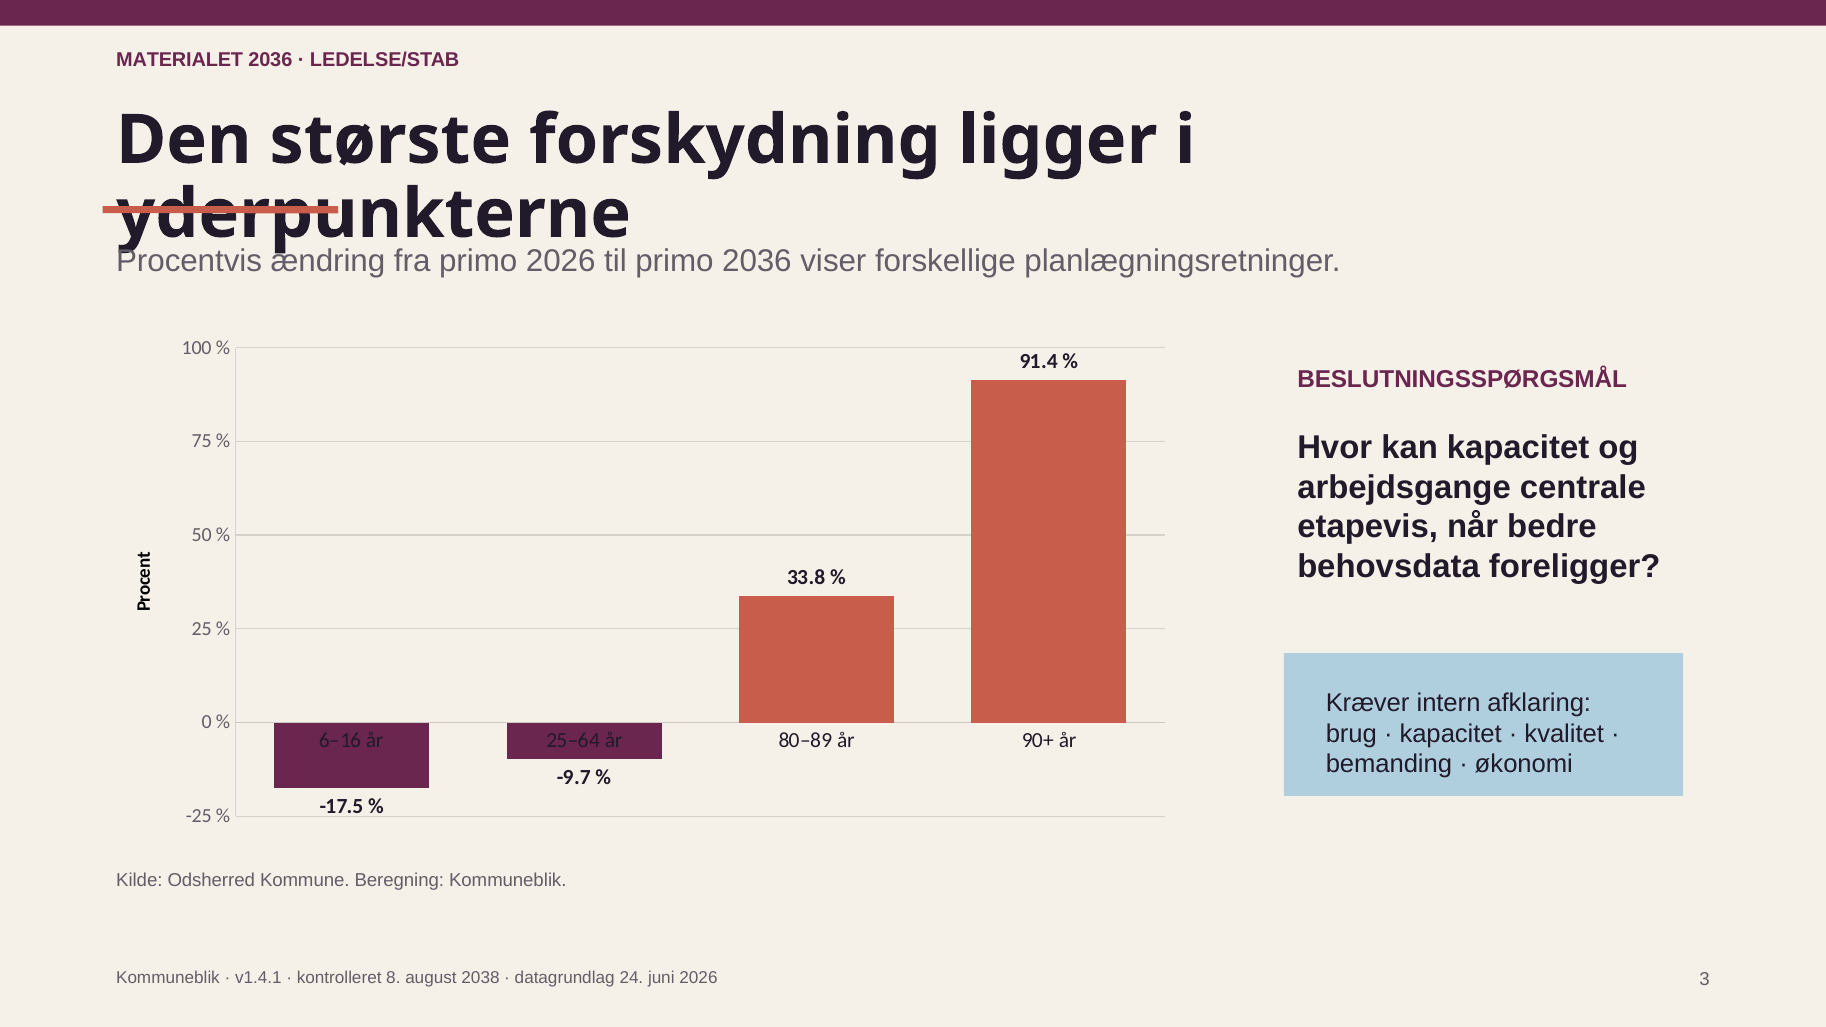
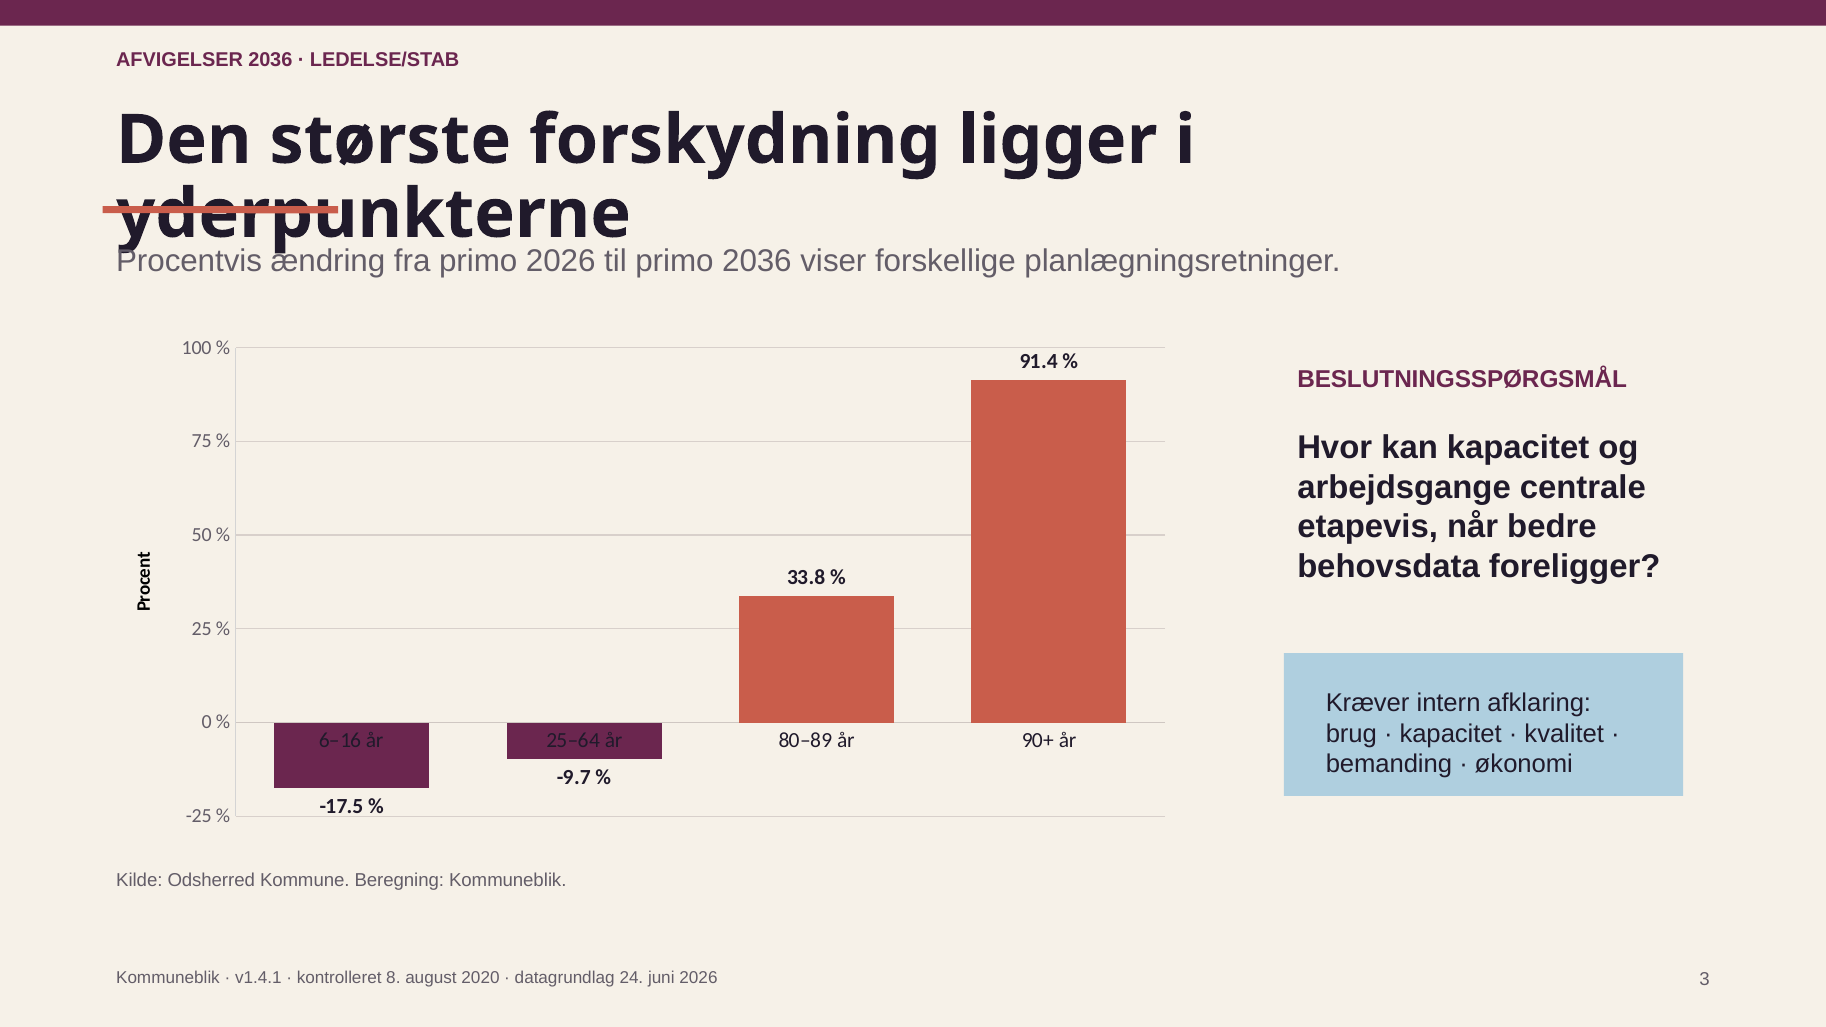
MATERIALET: MATERIALET -> AFVIGELSER
2038: 2038 -> 2020
